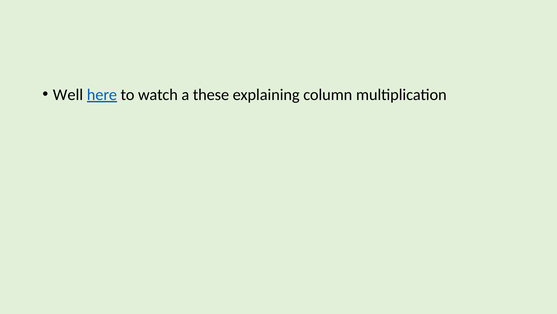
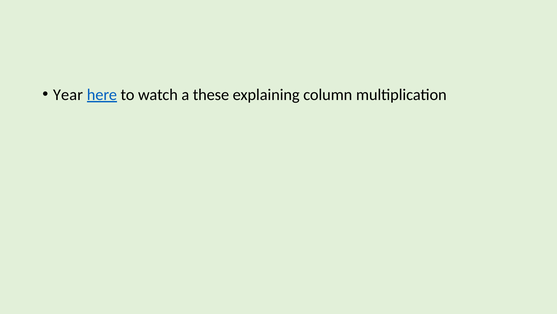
Well: Well -> Year
